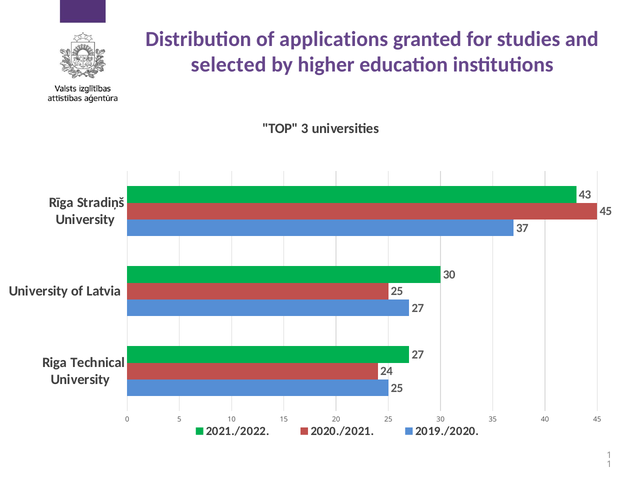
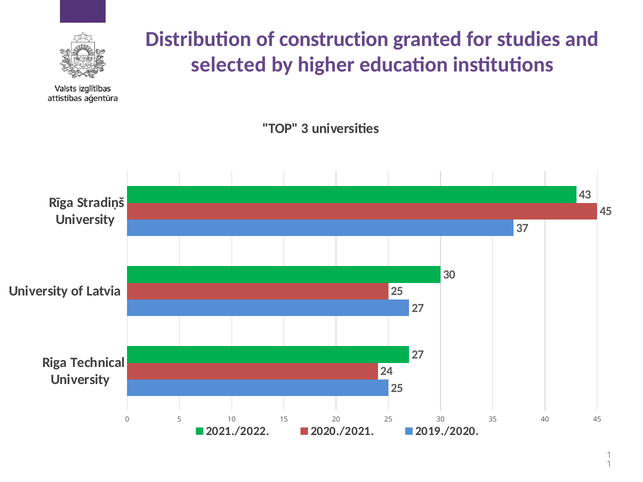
applications: applications -> construction
